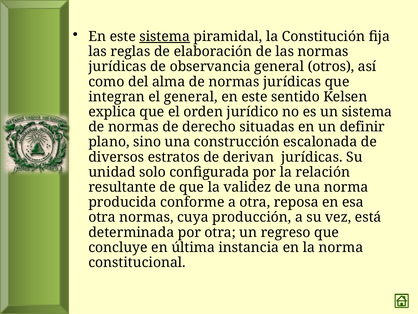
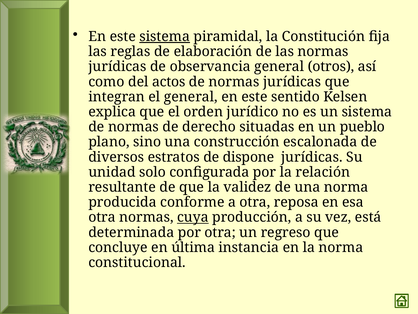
alma: alma -> actos
definir: definir -> pueblo
derivan: derivan -> dispone
cuya underline: none -> present
